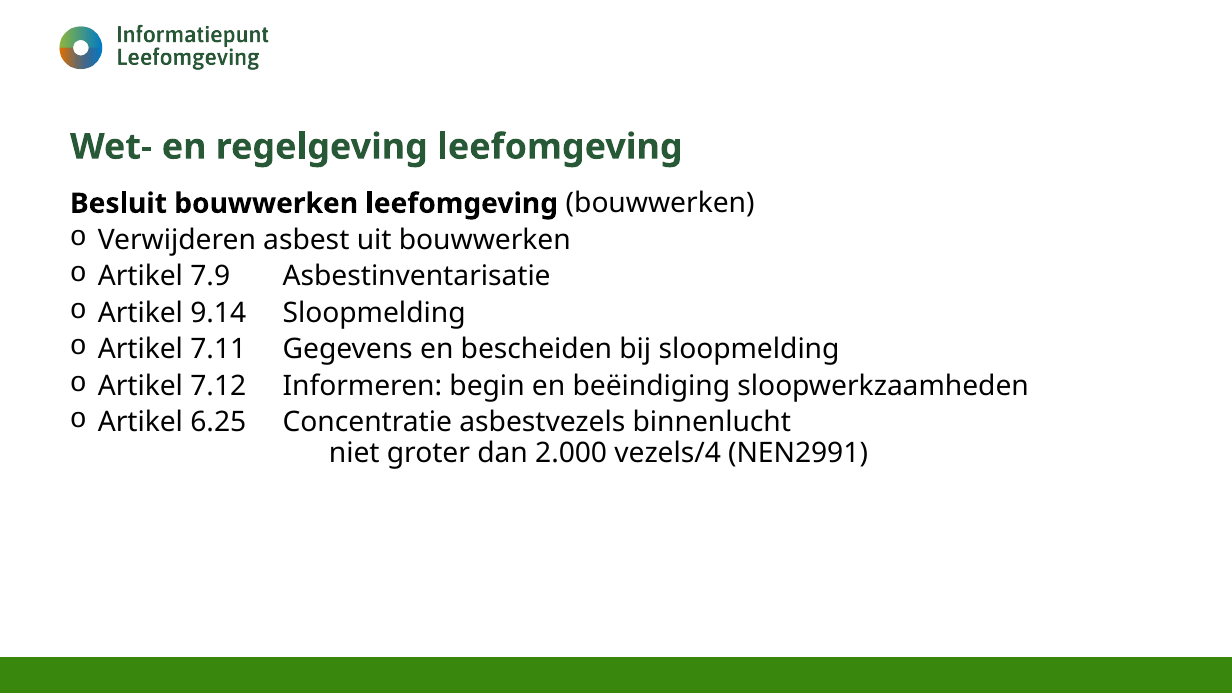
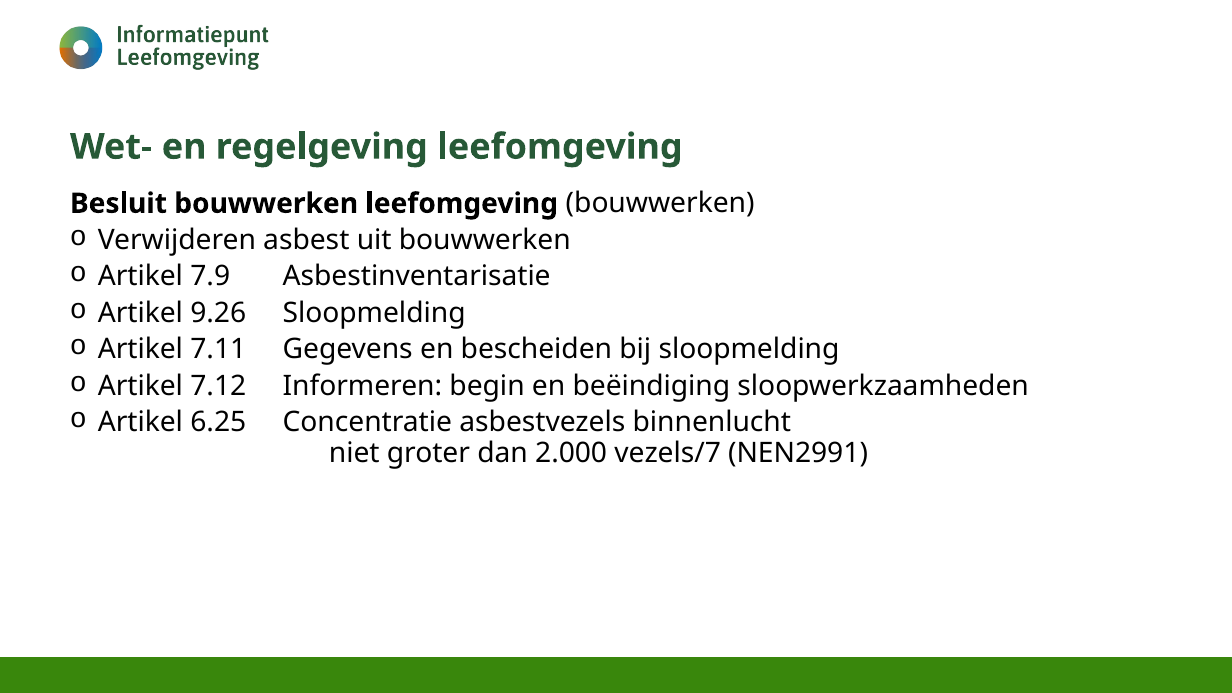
9.14: 9.14 -> 9.26
vezels/4: vezels/4 -> vezels/7
